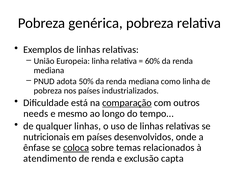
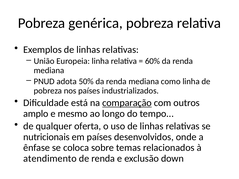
needs: needs -> amplo
qualquer linhas: linhas -> oferta
coloca underline: present -> none
capta: capta -> down
